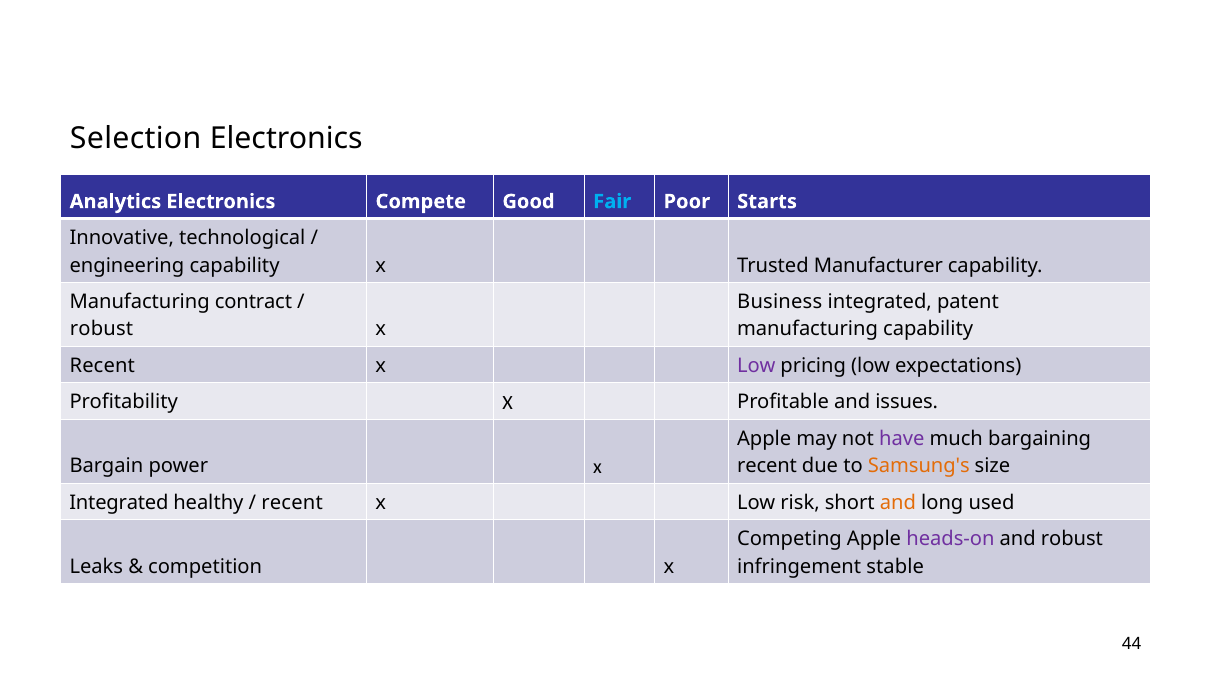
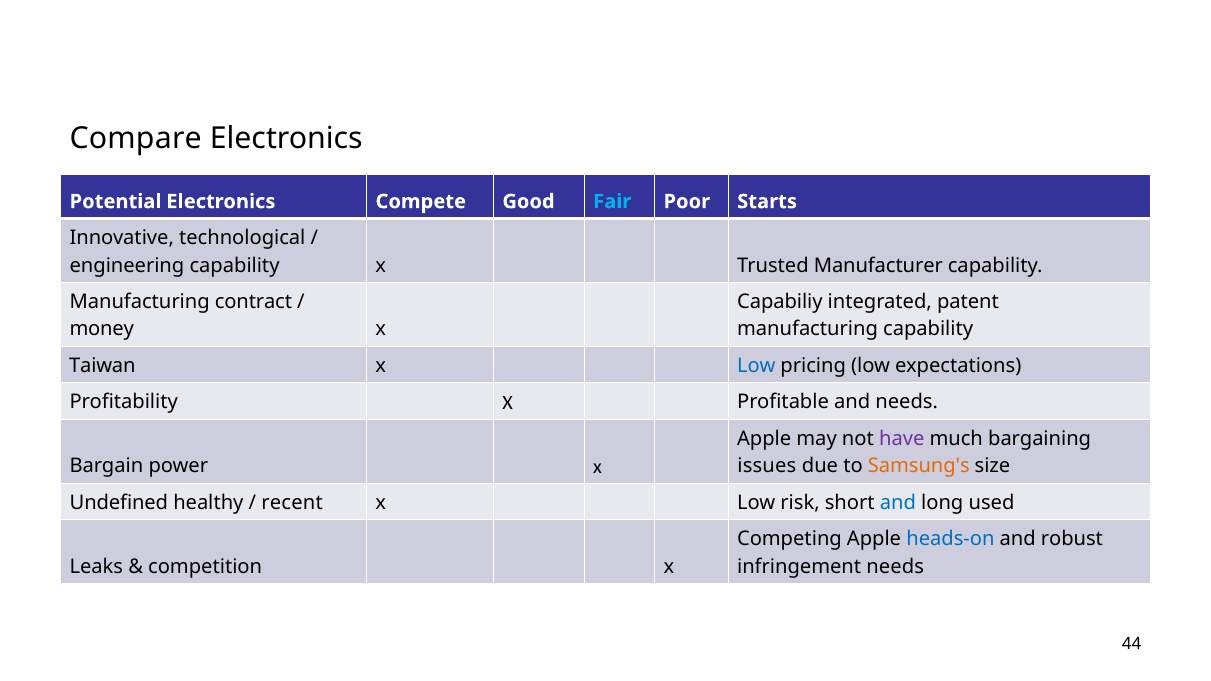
Selection: Selection -> Compare
Analytics: Analytics -> Potential
Business: Business -> Capabiliy
robust at (101, 329): robust -> money
Recent at (102, 366): Recent -> Taiwan
Low at (756, 366) colour: purple -> blue
and issues: issues -> needs
recent at (767, 466): recent -> issues
Integrated at (119, 503): Integrated -> Undefined
and at (898, 503) colour: orange -> blue
heads-on colour: purple -> blue
infringement stable: stable -> needs
